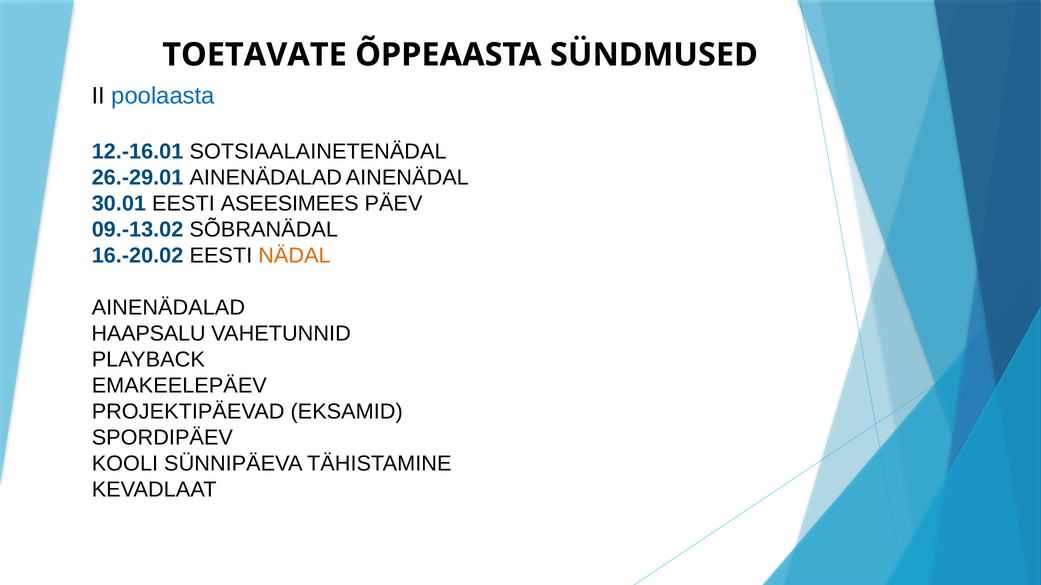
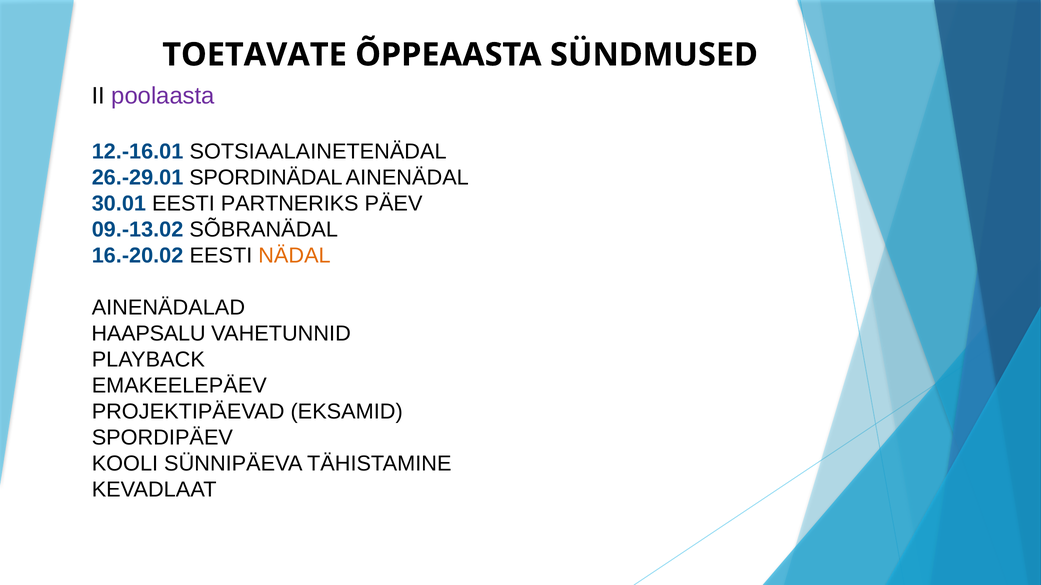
poolaasta colour: blue -> purple
26.-29.01 AINENÄDALAD: AINENÄDALAD -> SPORDINÄDAL
ASEESIMEES: ASEESIMEES -> PARTNERIKS
